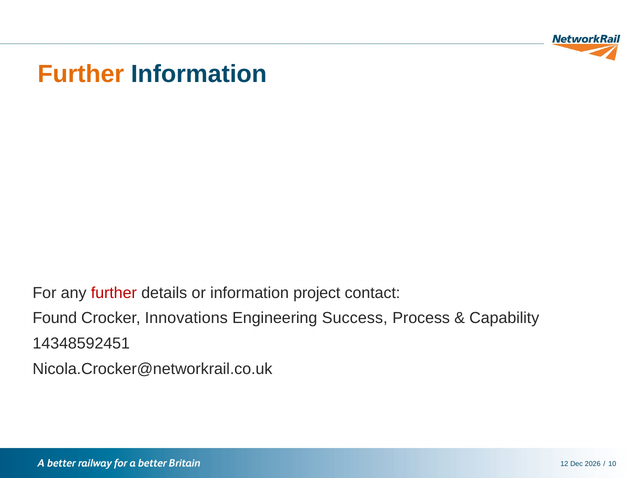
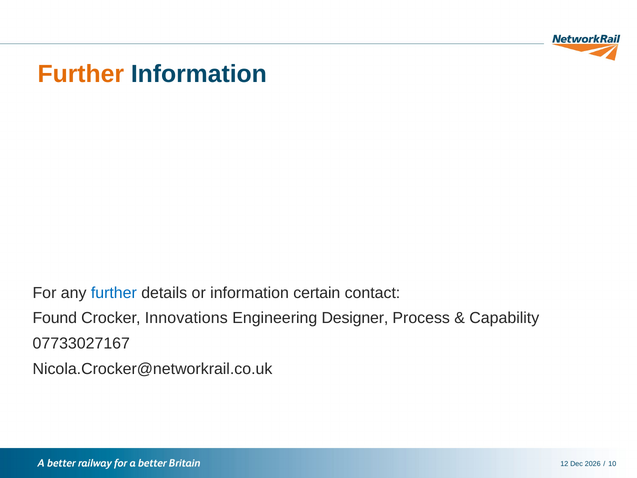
further at (114, 293) colour: red -> blue
project: project -> certain
Success: Success -> Designer
14348592451: 14348592451 -> 07733027167
